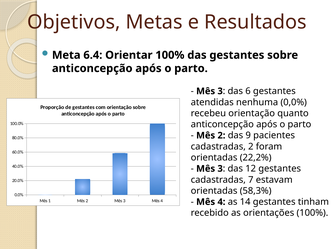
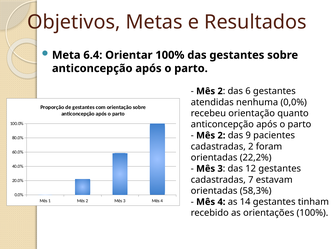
3 at (220, 91): 3 -> 2
